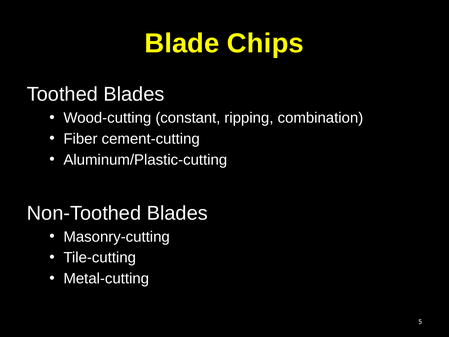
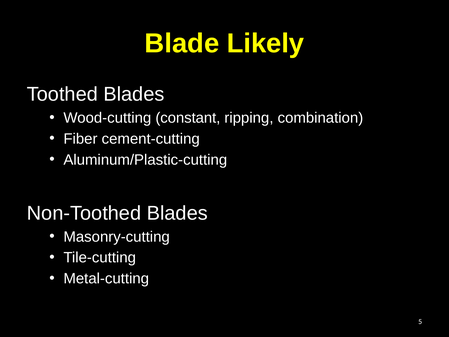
Chips: Chips -> Likely
